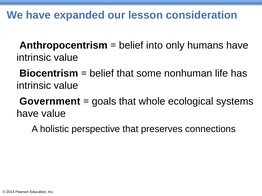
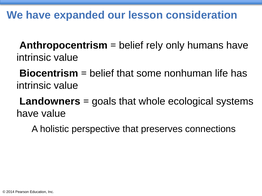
into: into -> rely
Government: Government -> Landowners
